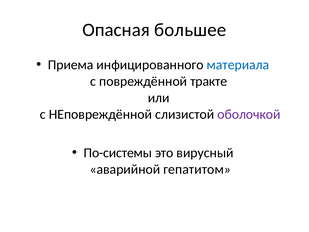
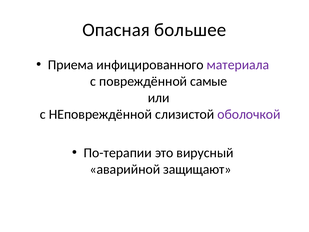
материала colour: blue -> purple
тракте: тракте -> самые
По-системы: По-системы -> По-терапии
гепатитом: гепатитом -> защищают
